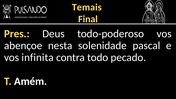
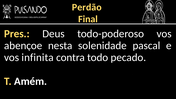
Temais: Temais -> Perdão
